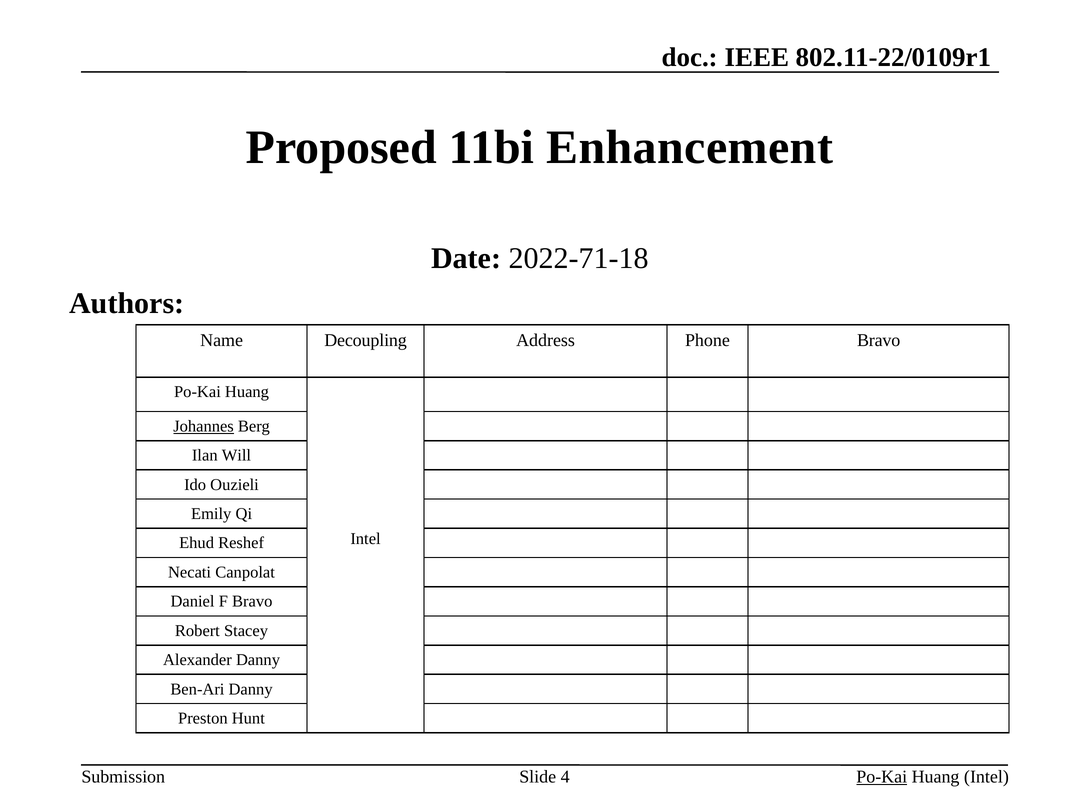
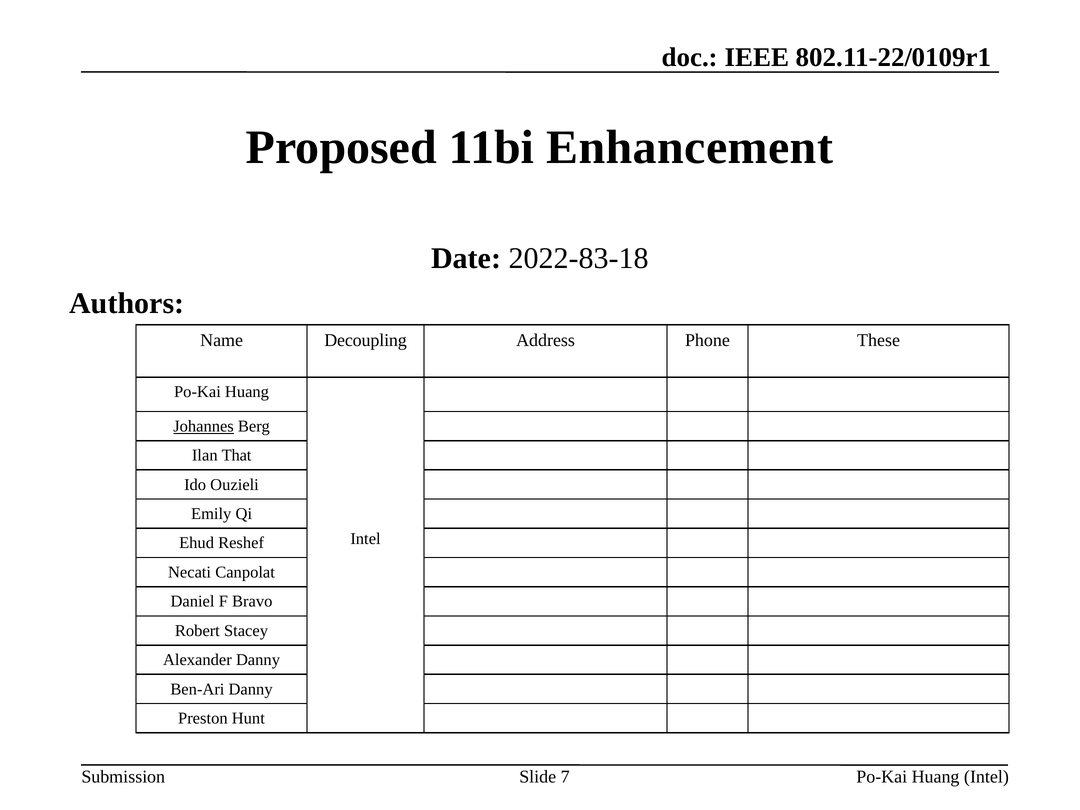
2022-71-18: 2022-71-18 -> 2022-83-18
Phone Bravo: Bravo -> These
Will: Will -> That
4: 4 -> 7
Po-Kai at (882, 777) underline: present -> none
